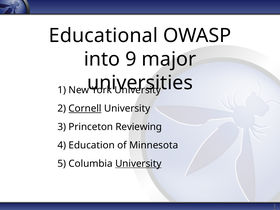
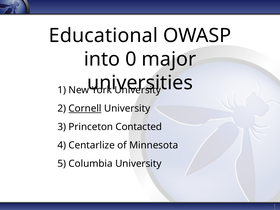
9: 9 -> 0
Reviewing: Reviewing -> Contacted
Education: Education -> Centarlize
University at (138, 164) underline: present -> none
